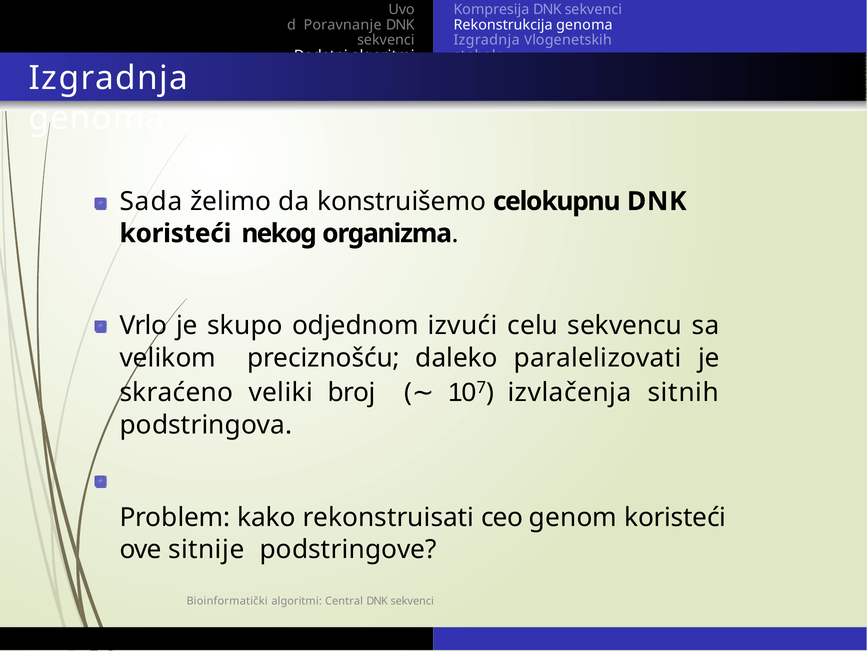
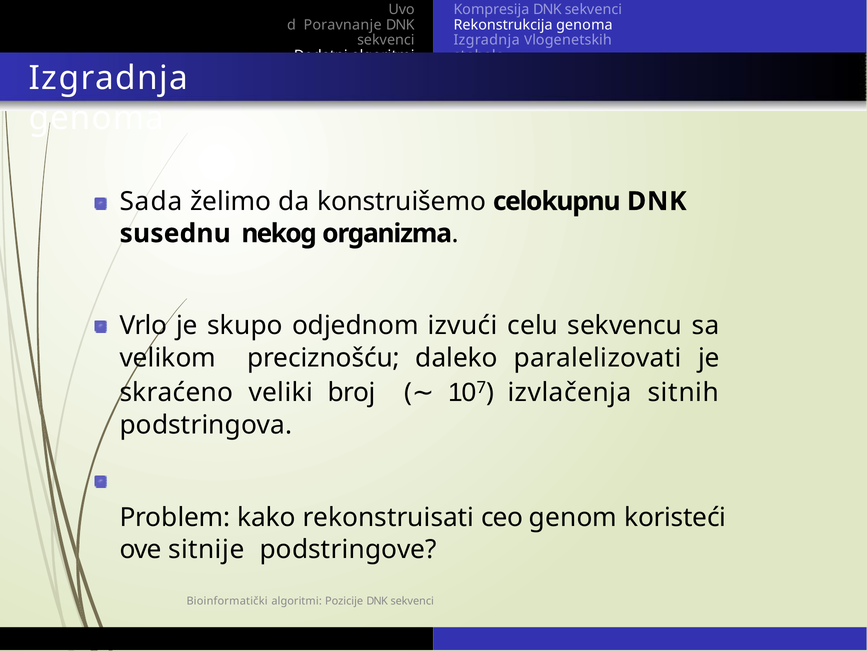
koristeći at (175, 233): koristeći -> susednu
Central: Central -> Pozicije
